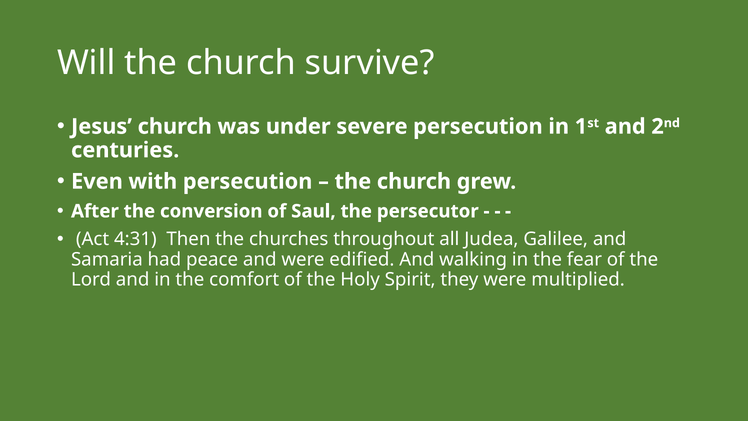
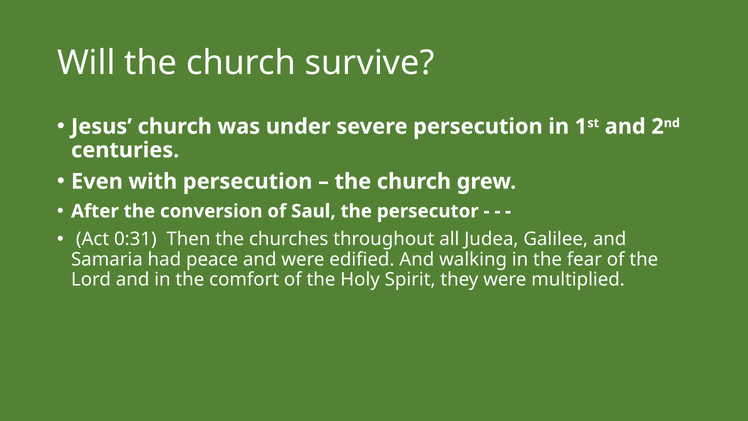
4:31: 4:31 -> 0:31
